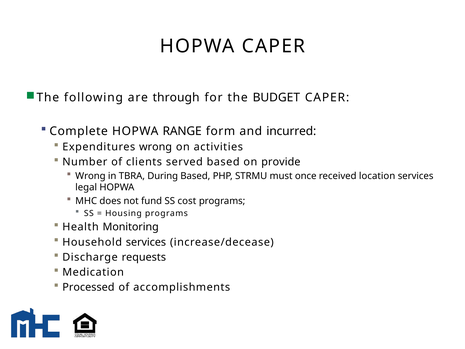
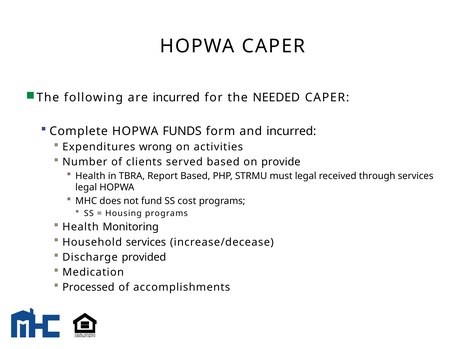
are through: through -> incurred
BUDGET: BUDGET -> NEEDED
RANGE: RANGE -> FUNDS
Wrong at (90, 176): Wrong -> Health
During: During -> Report
must once: once -> legal
location: location -> through
requests: requests -> provided
